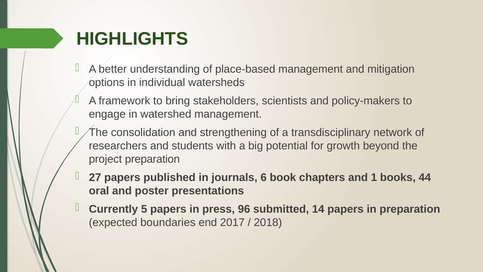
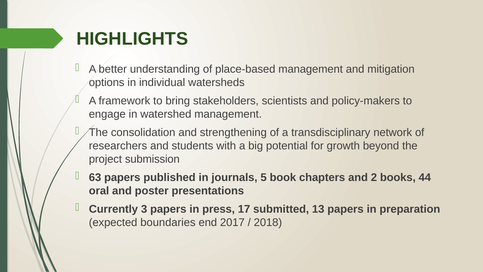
project preparation: preparation -> submission
27: 27 -> 63
6: 6 -> 5
1: 1 -> 2
5: 5 -> 3
96: 96 -> 17
14: 14 -> 13
